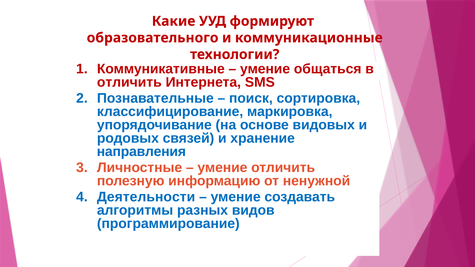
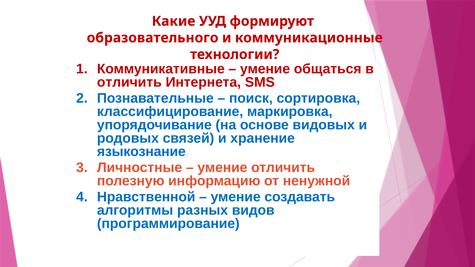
направления: направления -> языкознание
Деятельности: Деятельности -> Нравственной
